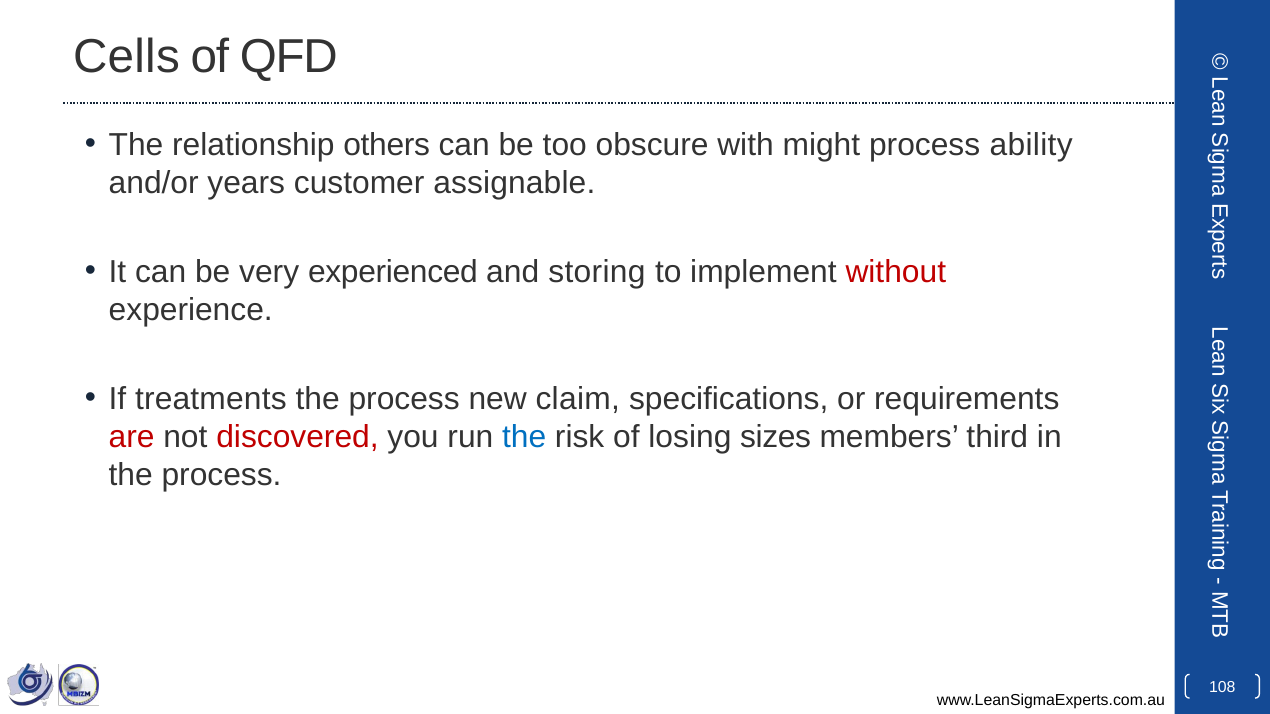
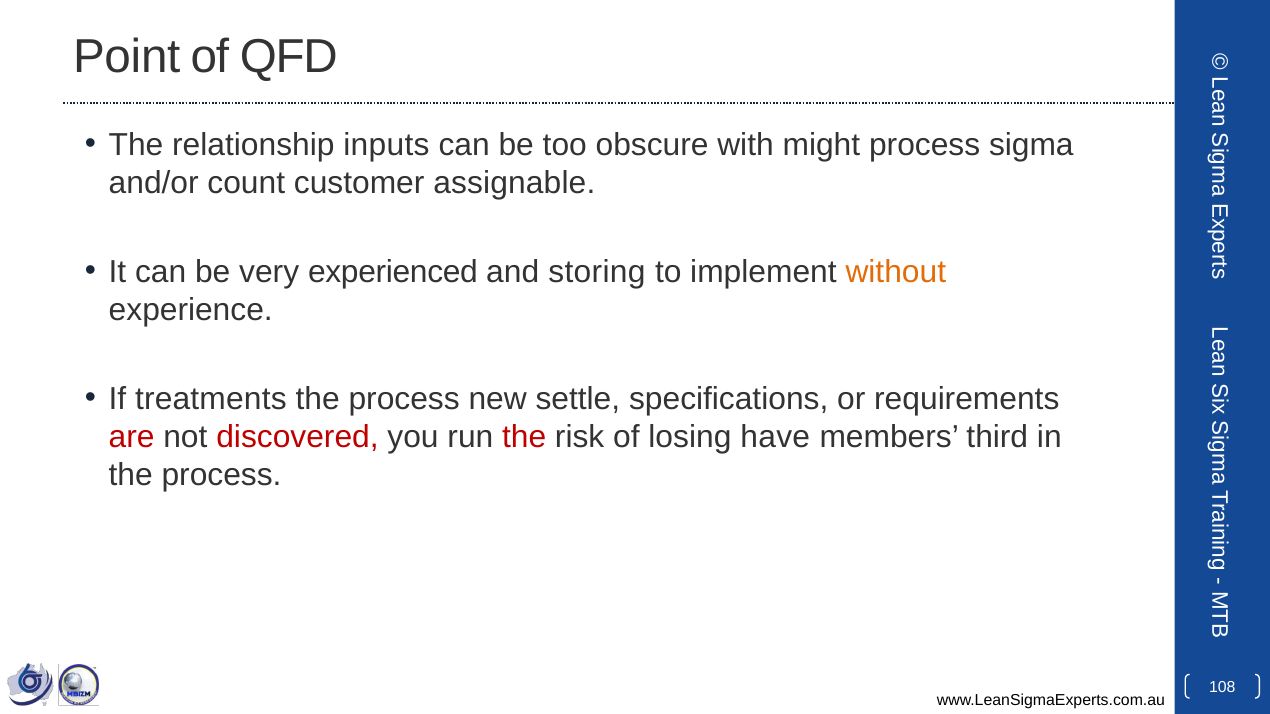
Cells: Cells -> Point
others: others -> inputs
ability: ability -> sigma
years: years -> count
without colour: red -> orange
claim: claim -> settle
the at (524, 437) colour: blue -> red
sizes: sizes -> have
